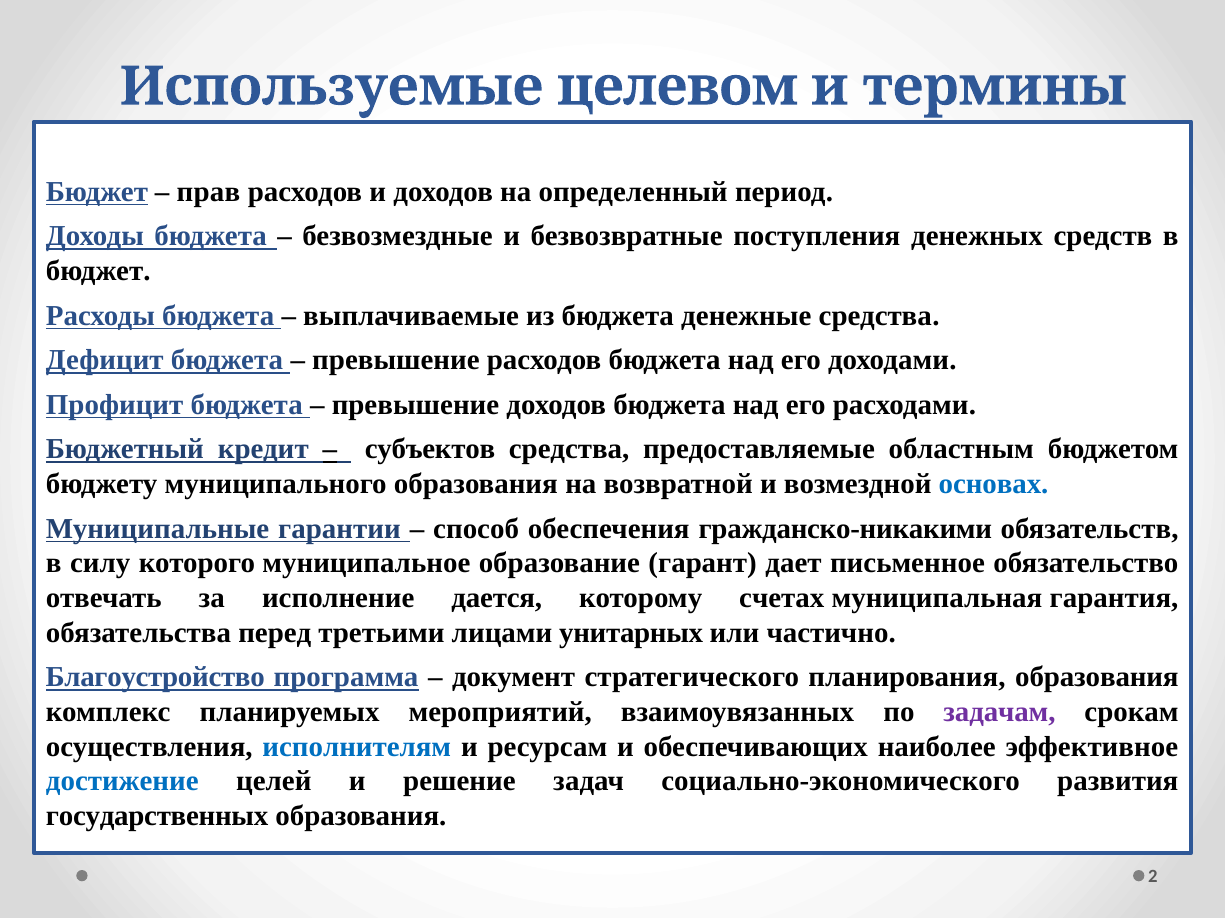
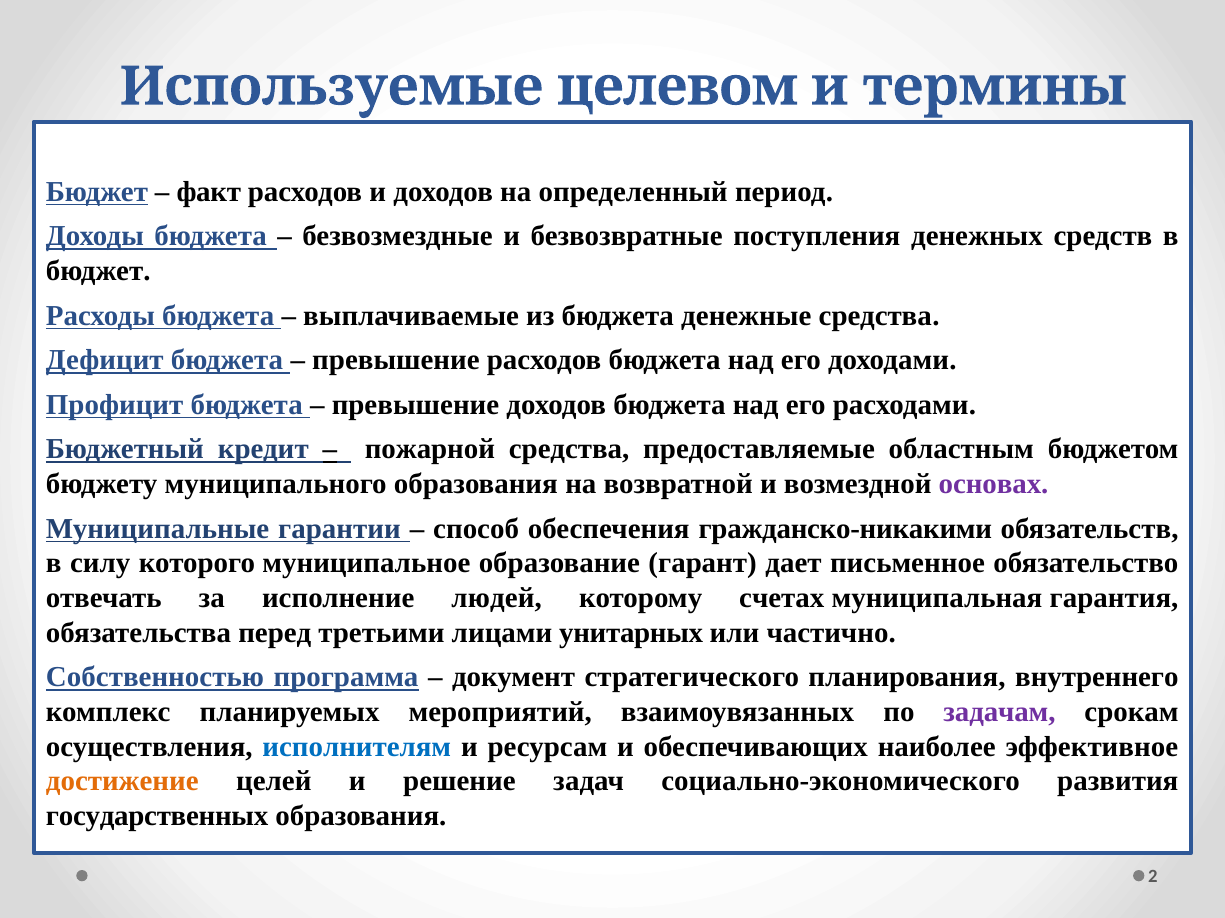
прав: прав -> факт
субъектов: субъектов -> пожарной
основах colour: blue -> purple
дается: дается -> людей
Благоустройство: Благоустройство -> Собственностью
планирования образования: образования -> внутреннего
достижение colour: blue -> orange
